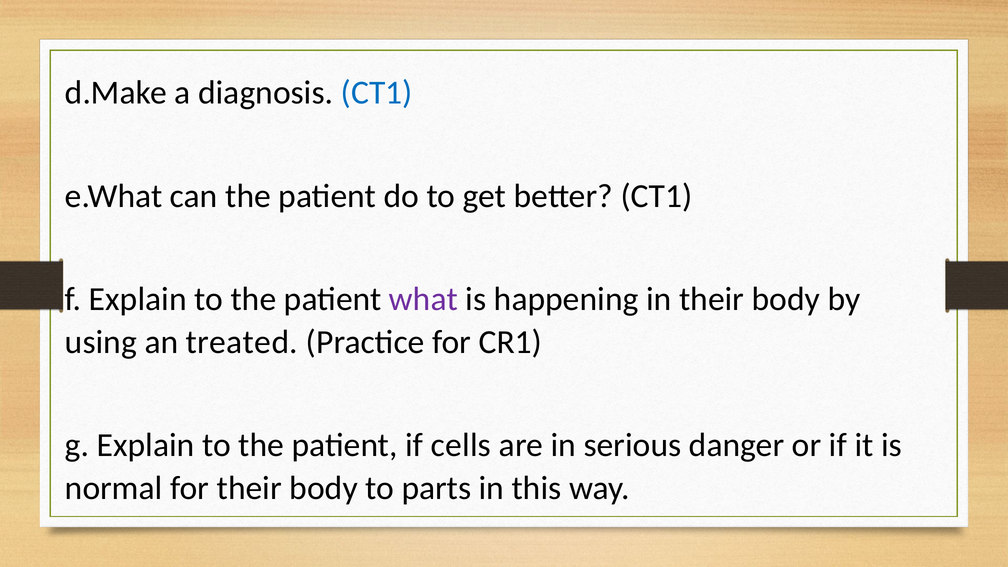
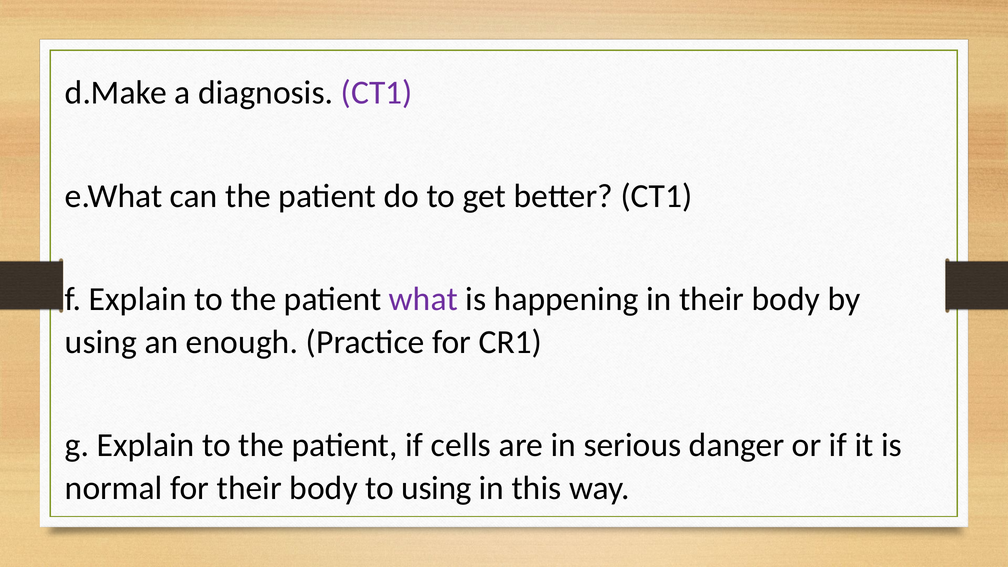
CT1 at (377, 93) colour: blue -> purple
treated: treated -> enough
to parts: parts -> using
